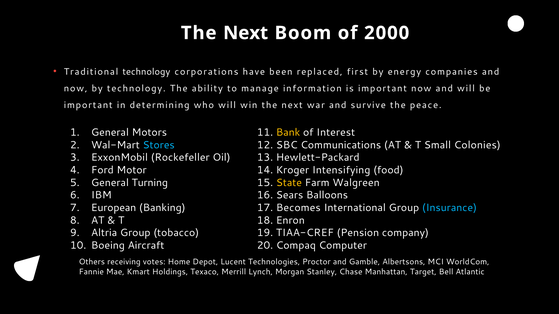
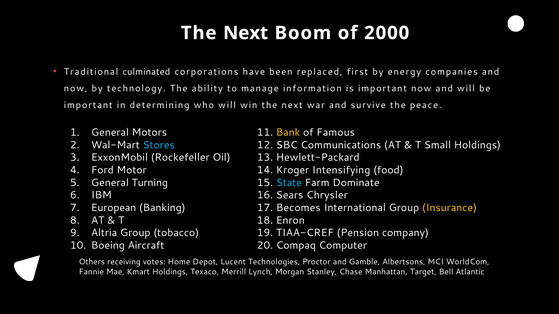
Traditional technology: technology -> culminated
Interest: Interest -> Famous
Small Colonies: Colonies -> Holdings
State colour: yellow -> light blue
Walgreen: Walgreen -> Dominate
Balloons: Balloons -> Chrysler
Insurance colour: light blue -> yellow
